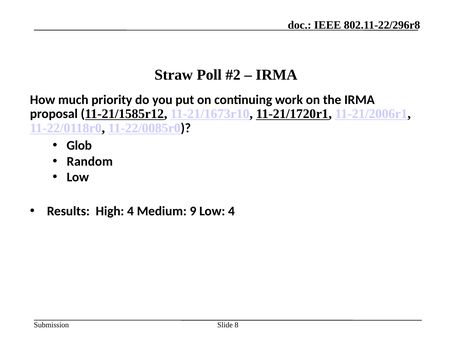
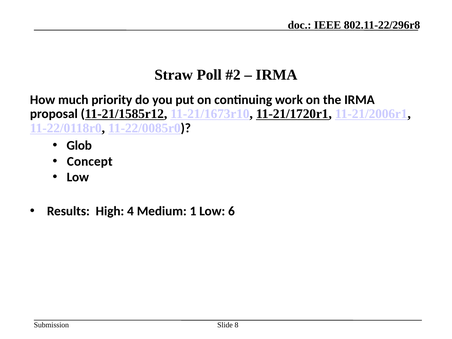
Random: Random -> Concept
9: 9 -> 1
Low 4: 4 -> 6
